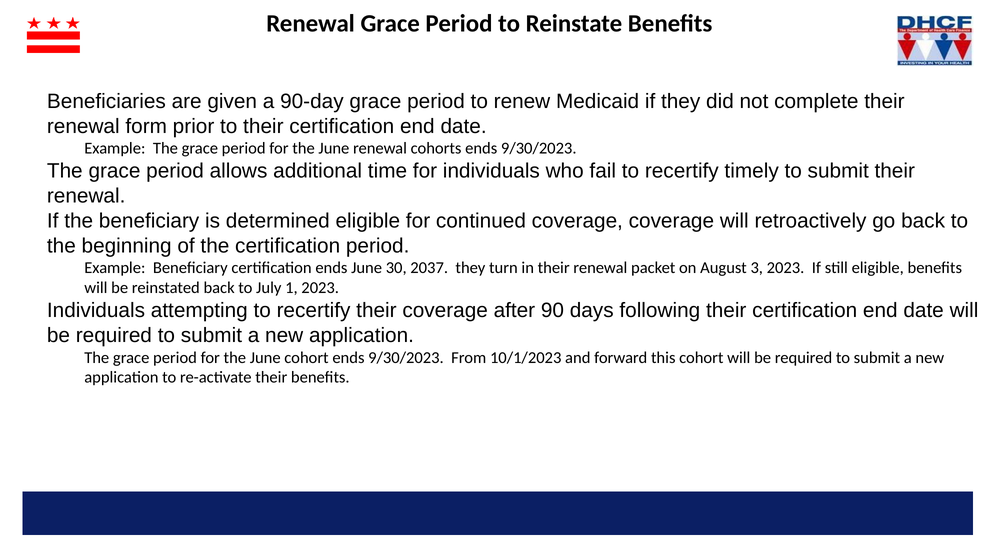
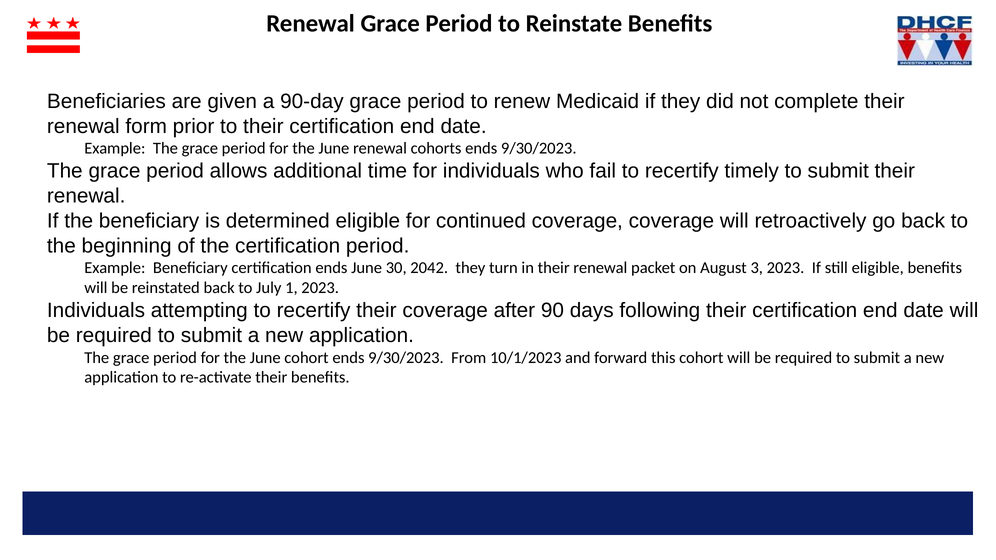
2037: 2037 -> 2042
